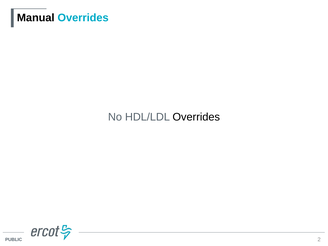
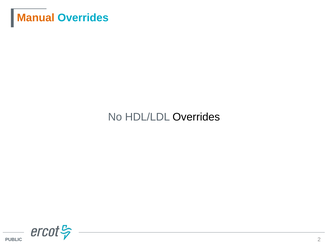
Manual colour: black -> orange
